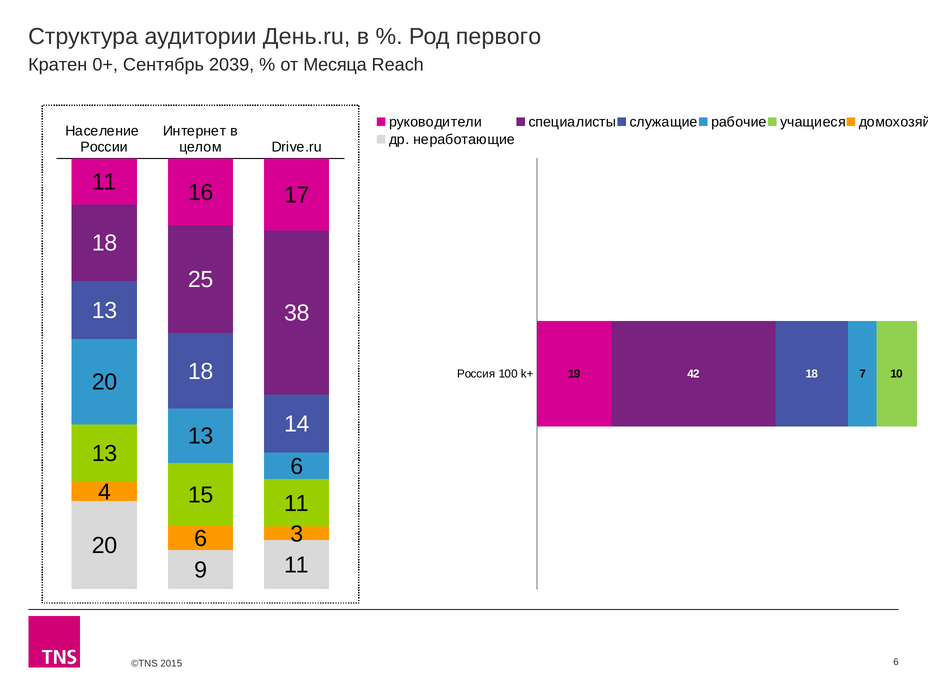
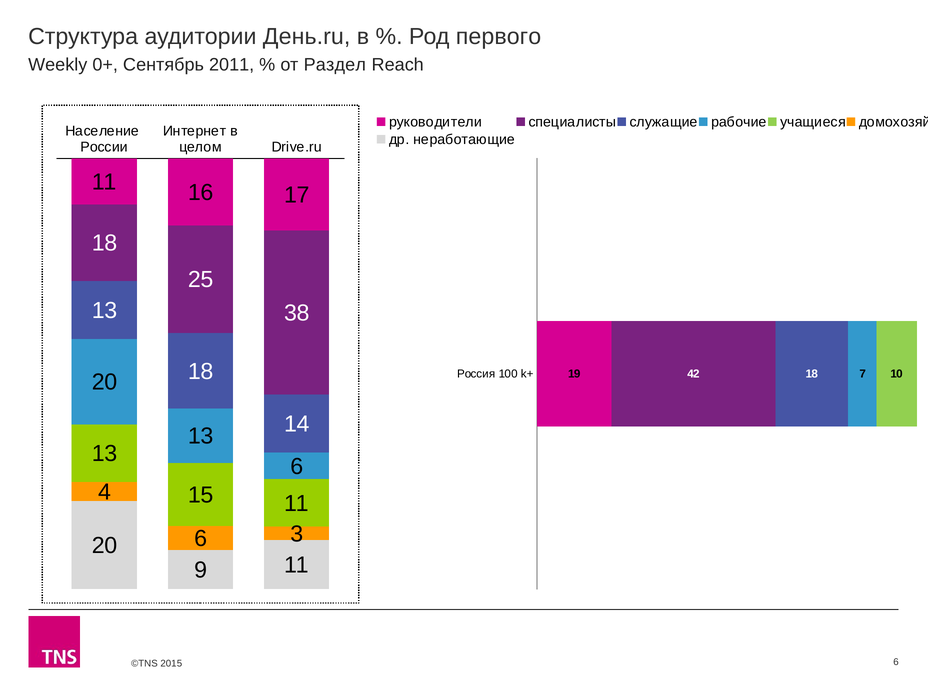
Кратен: Кратен -> Weekly
2039: 2039 -> 2011
Месяца: Месяца -> Раздел
